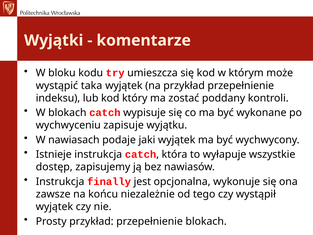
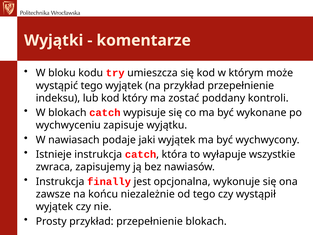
wystąpić taka: taka -> tego
dostęp: dostęp -> zwraca
